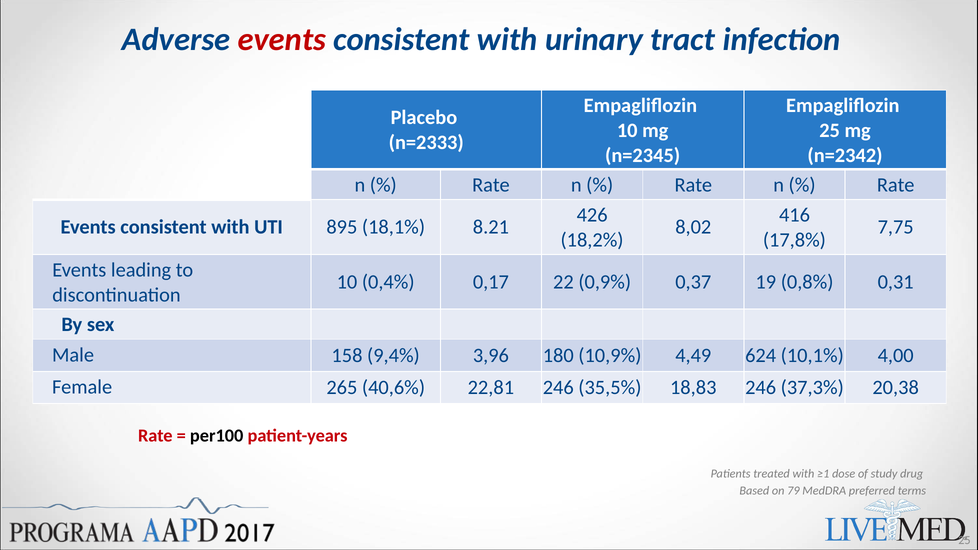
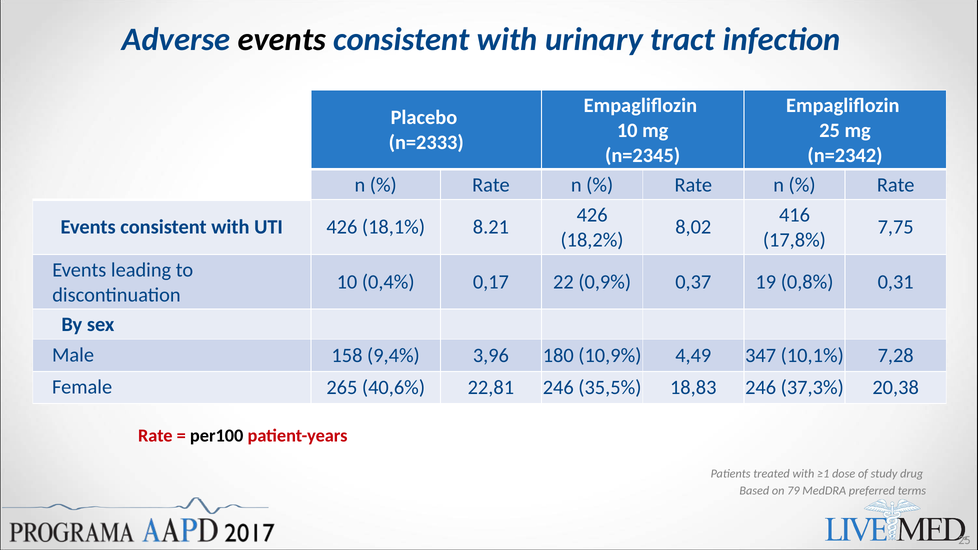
events at (282, 39) colour: red -> black
UTI 895: 895 -> 426
624: 624 -> 347
4,00: 4,00 -> 7,28
